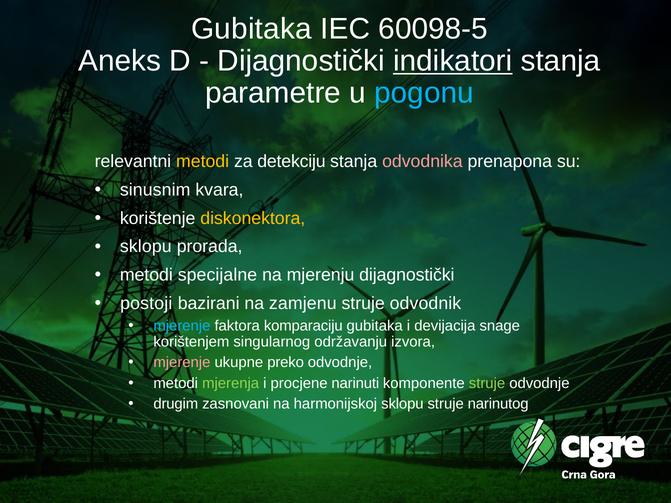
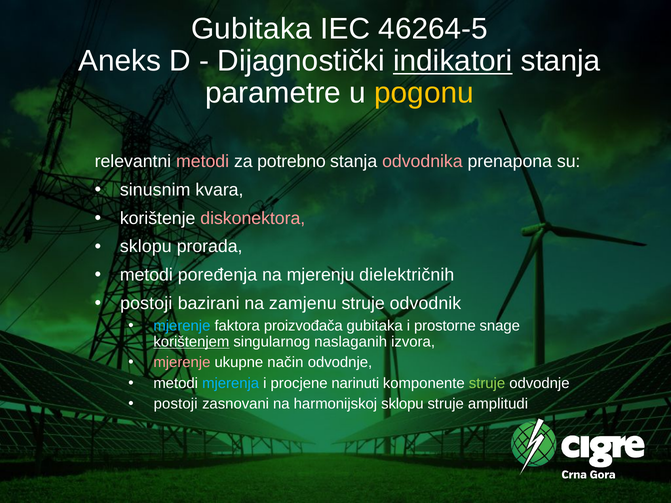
60098-5: 60098-5 -> 46264-5
pogonu colour: light blue -> yellow
metodi at (203, 161) colour: yellow -> pink
detekciju: detekciju -> potrebno
diskonektora colour: yellow -> pink
specijalne: specijalne -> poređenja
mjerenju dijagnostički: dijagnostički -> dielektričnih
komparaciju: komparaciju -> proizvođača
devijacija: devijacija -> prostorne
korištenjem underline: none -> present
održavanju: održavanju -> naslaganih
preko: preko -> način
mjerenja colour: light green -> light blue
drugim at (176, 404): drugim -> postoji
narinutog: narinutog -> amplitudi
